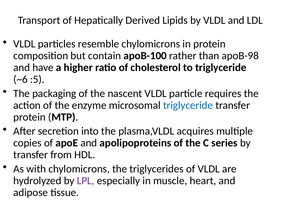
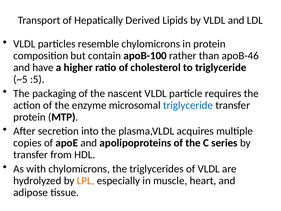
apoB-98: apoB-98 -> apoB-46
~6: ~6 -> ~5
LPL colour: purple -> orange
